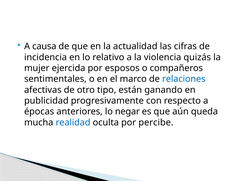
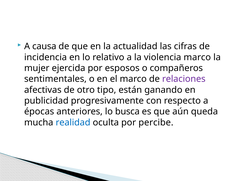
violencia quizás: quizás -> marco
relaciones colour: blue -> purple
negar: negar -> busca
